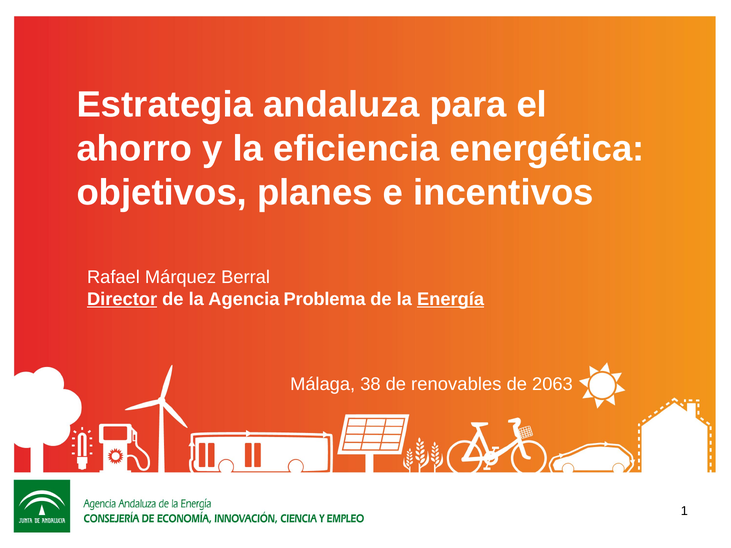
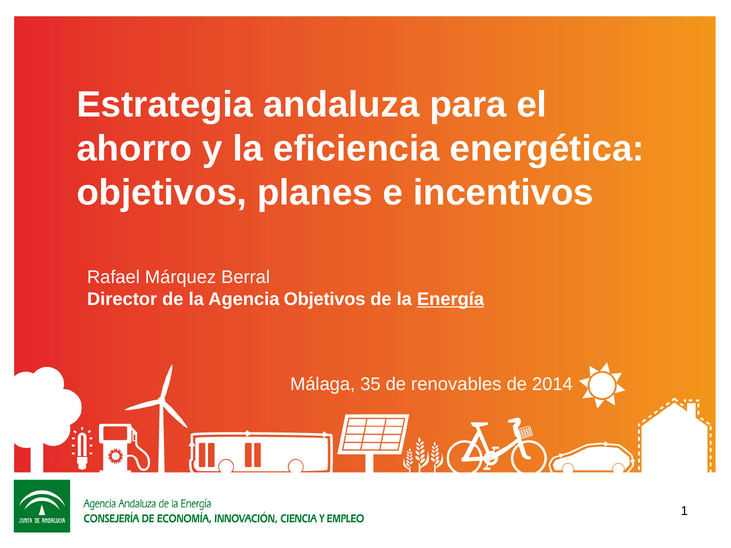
Director underline: present -> none
Agencia Problema: Problema -> Objetivos
38: 38 -> 35
2063: 2063 -> 2014
